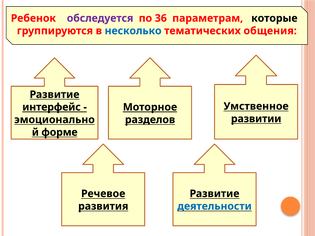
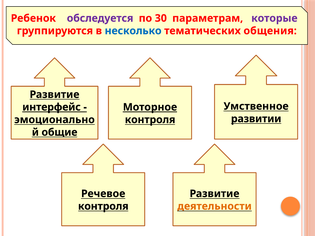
36: 36 -> 30
которые colour: black -> purple
разделов at (150, 120): разделов -> контроля
форме: форме -> общие
развития at (103, 206): развития -> контроля
деятельности colour: blue -> orange
